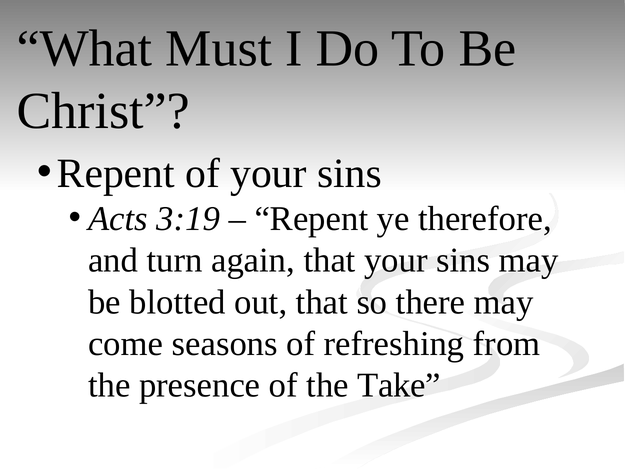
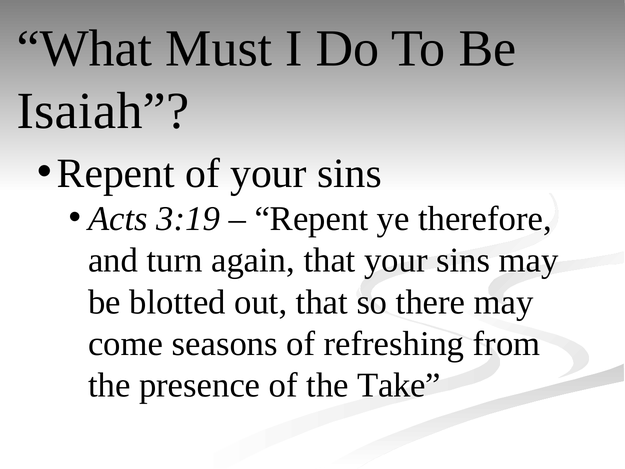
Christ: Christ -> Isaiah
